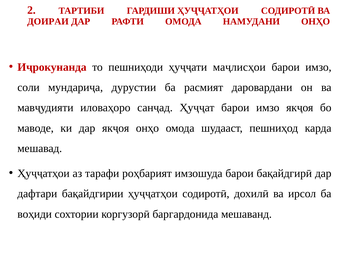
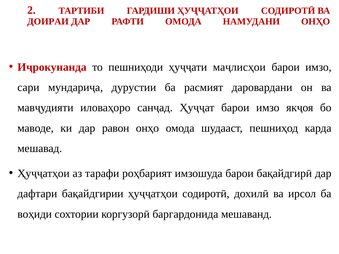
соли: соли -> сари
дар якҷоя: якҷоя -> равон
